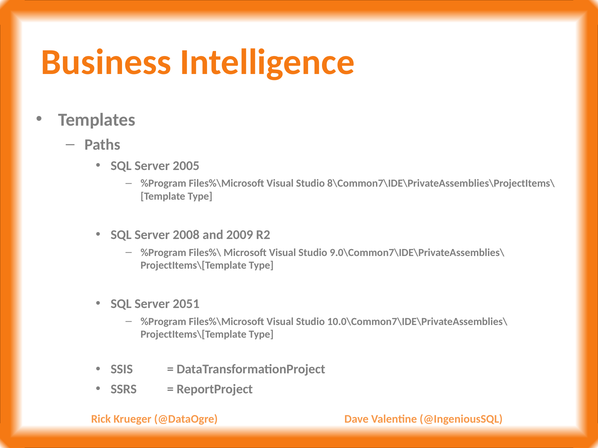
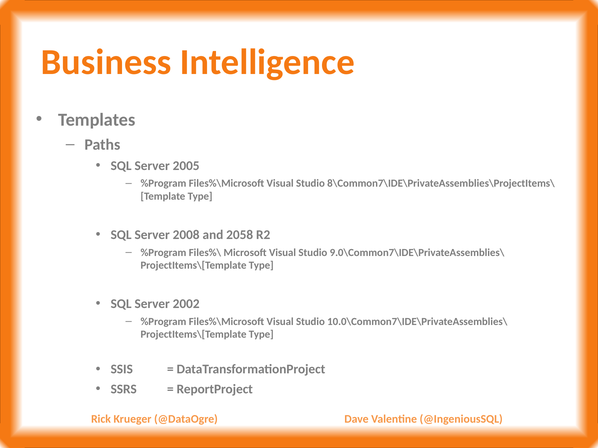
2009: 2009 -> 2058
2051: 2051 -> 2002
